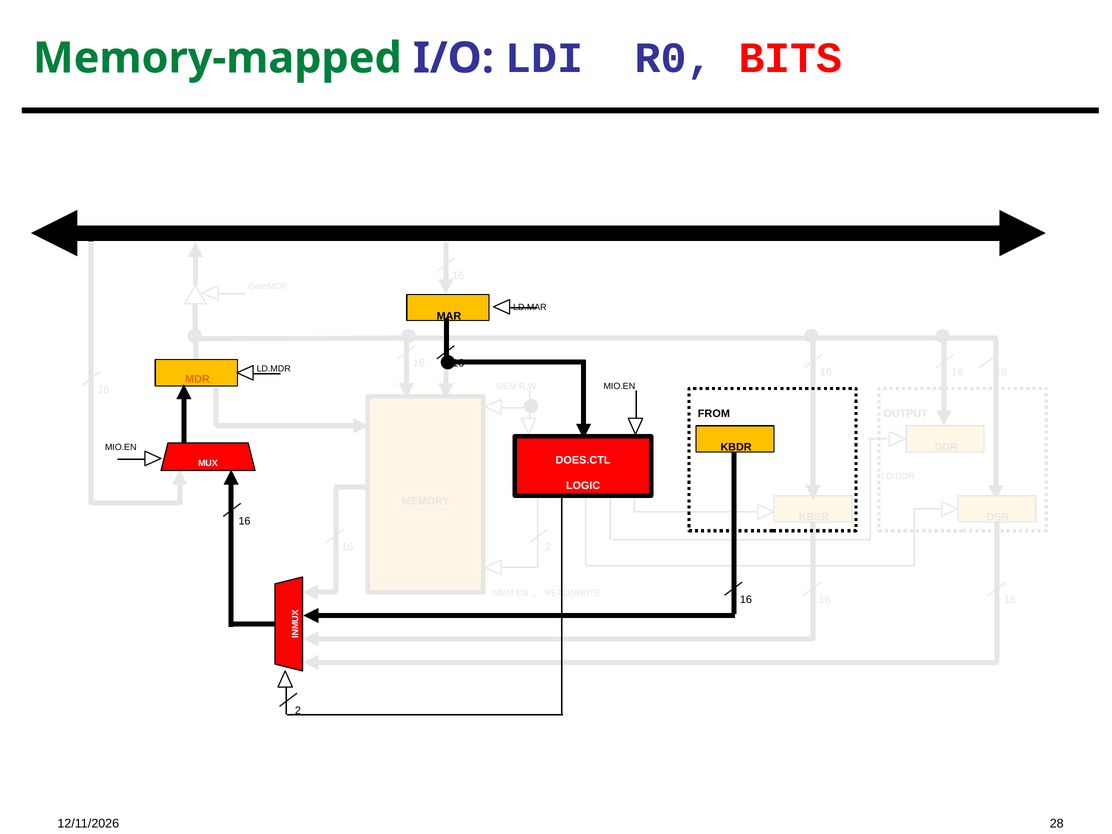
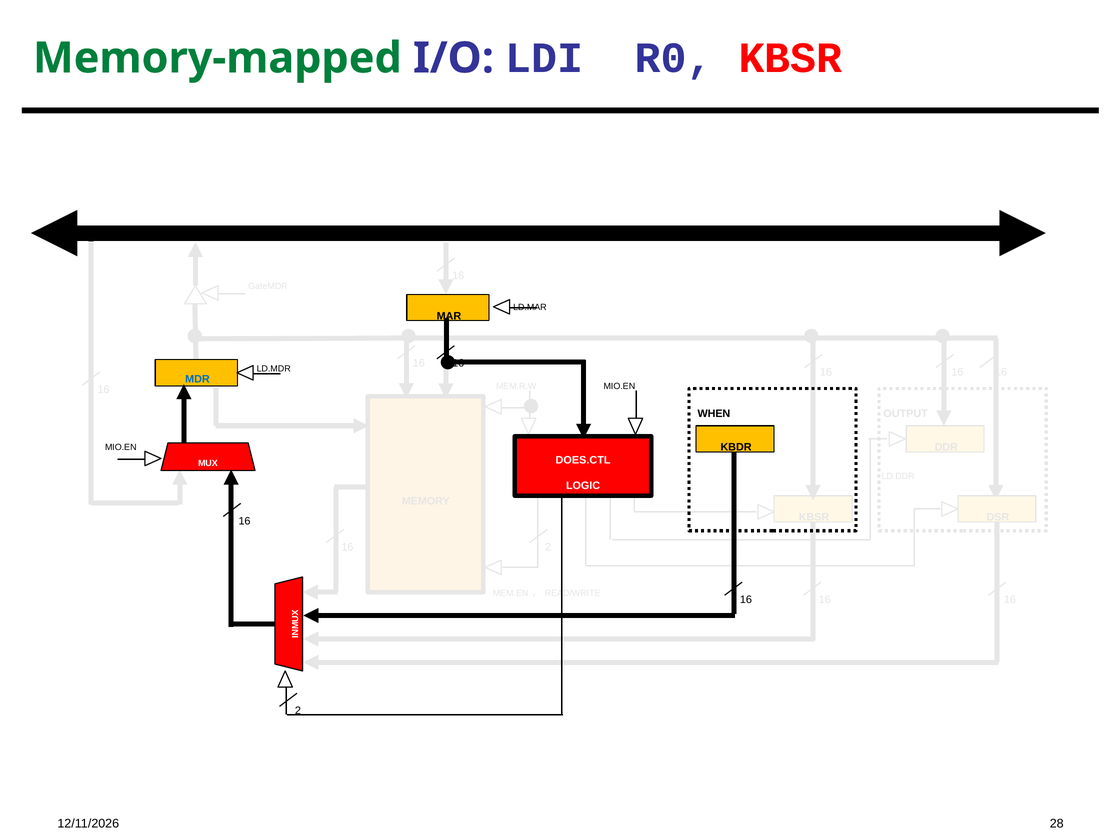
R0 BITS: BITS -> KBSR
MDR colour: orange -> blue
FROM: FROM -> WHEN
